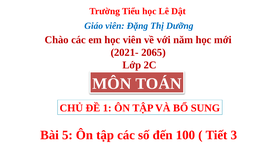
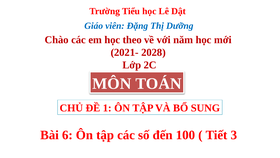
học viên: viên -> theo
2065: 2065 -> 2028
5: 5 -> 6
